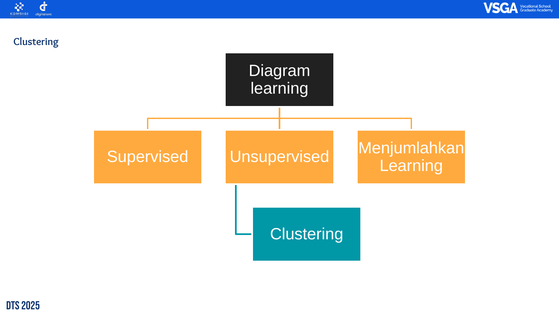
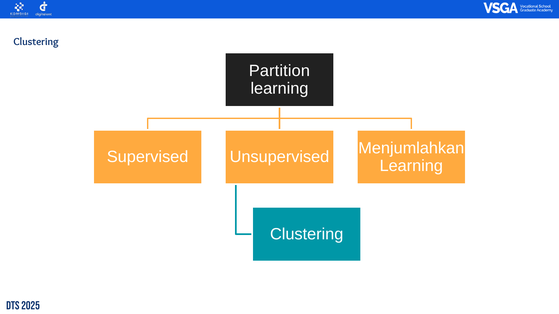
Diagram: Diagram -> Partition
